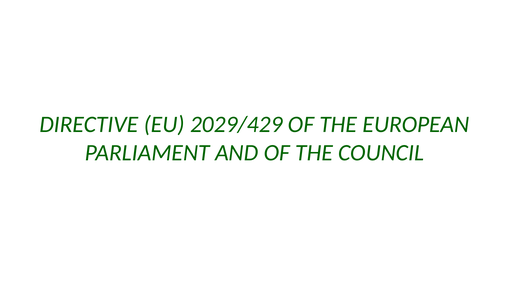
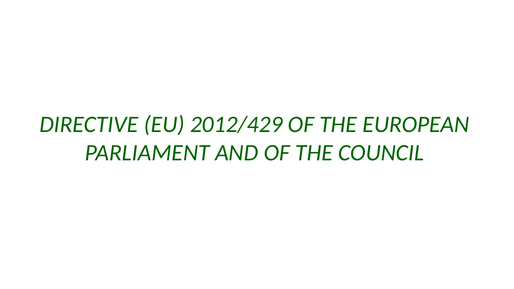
2029/429: 2029/429 -> 2012/429
